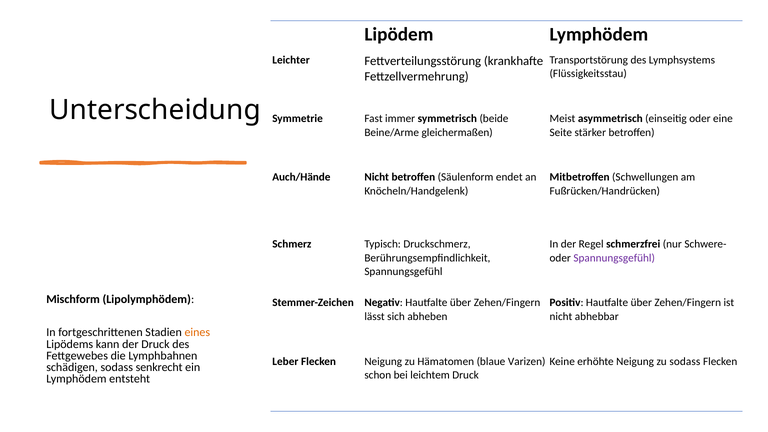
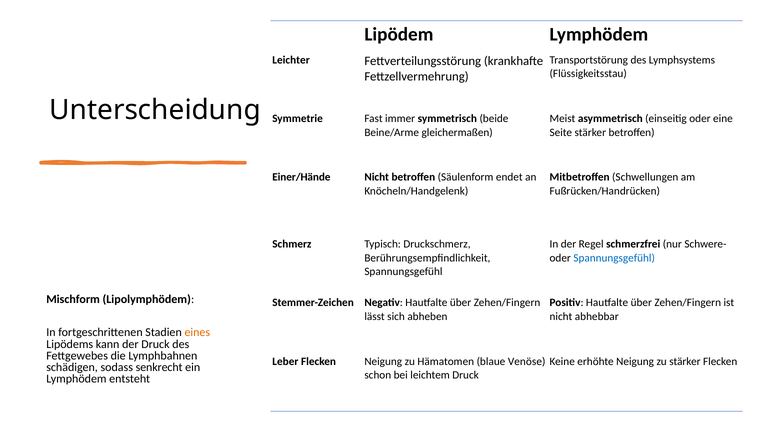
Auch/Hände: Auch/Hände -> Einer/Hände
Spannungsgefühl at (614, 258) colour: purple -> blue
Varizen: Varizen -> Venöse
zu sodass: sodass -> stärker
